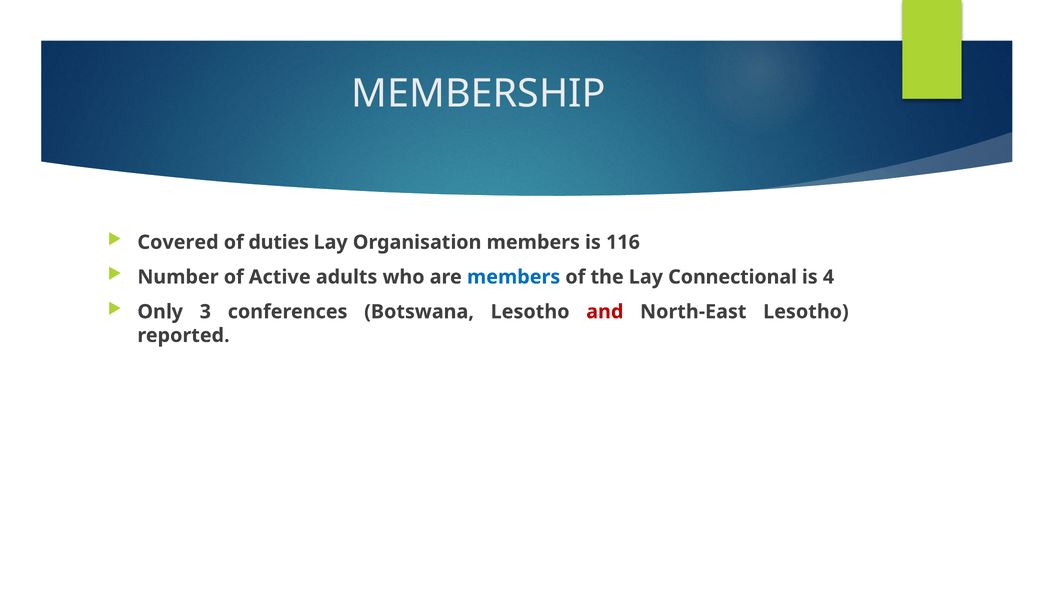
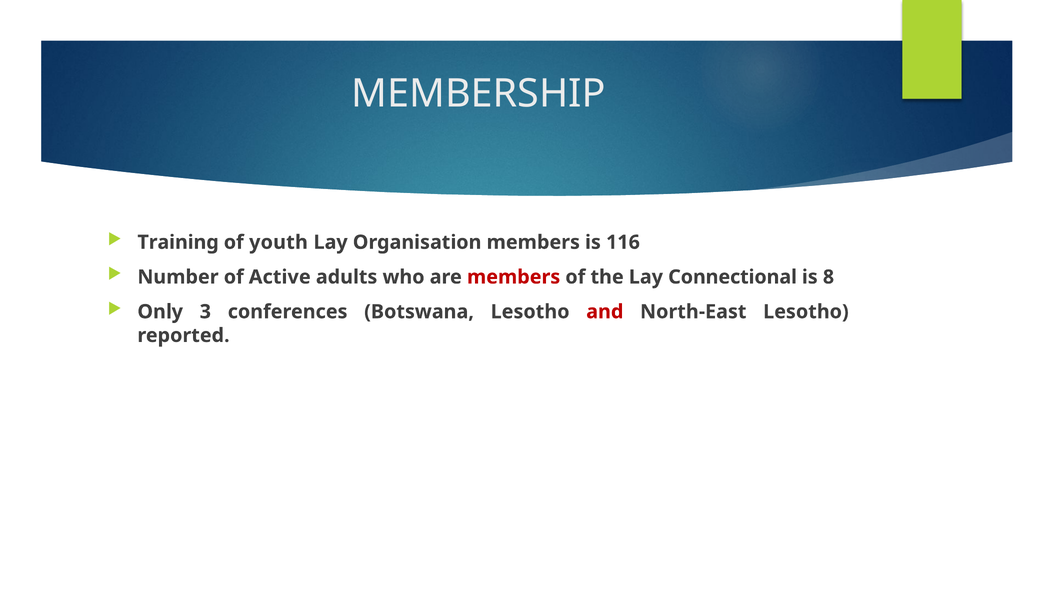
Covered: Covered -> Training
duties: duties -> youth
members at (514, 277) colour: blue -> red
4: 4 -> 8
